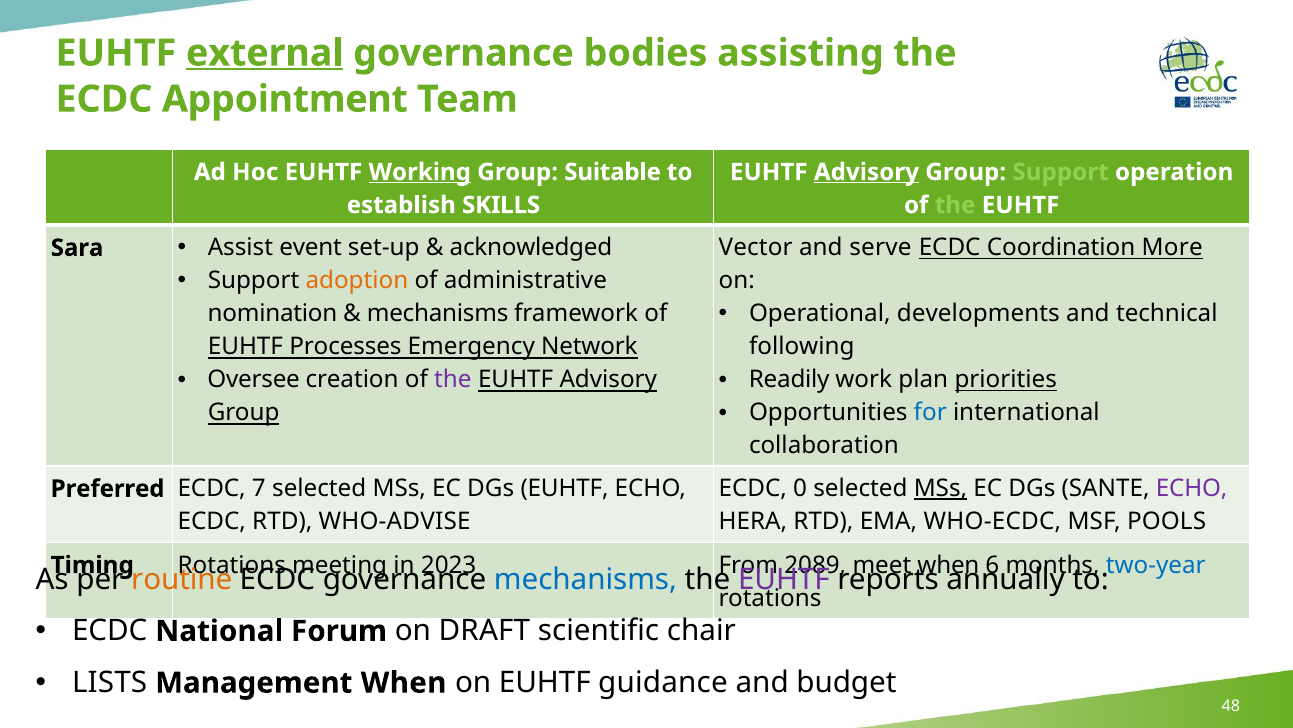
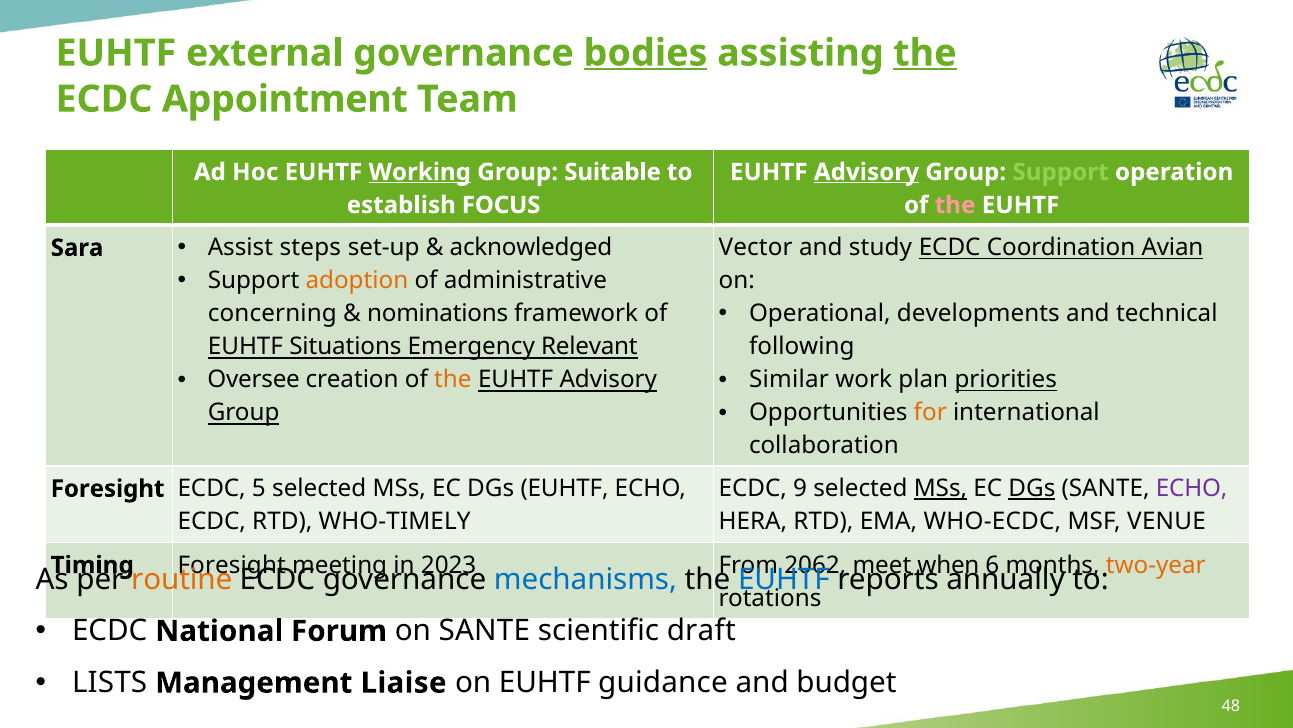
external underline: present -> none
bodies underline: none -> present
the at (925, 53) underline: none -> present
SKILLS: SKILLS -> FOCUS
the at (955, 205) colour: light green -> pink
serve: serve -> study
More: More -> Avian
event: event -> steps
nomination: nomination -> concerning
mechanisms at (438, 314): mechanisms -> nominations
Processes: Processes -> Situations
Network: Network -> Relevant
the at (453, 380) colour: purple -> orange
Readily: Readily -> Similar
for colour: blue -> orange
0: 0 -> 9
DGs at (1032, 488) underline: none -> present
Preferred at (108, 488): Preferred -> Foresight
7: 7 -> 5
WHO-ADVISE: WHO-ADVISE -> WHO-TIMELY
POOLS: POOLS -> VENUE
Rotations at (232, 565): Rotations -> Foresight
2089: 2089 -> 2062
two-year colour: blue -> orange
EUHTF at (784, 579) colour: purple -> blue
on DRAFT: DRAFT -> SANTE
chair: chair -> draft
Management When: When -> Liaise
